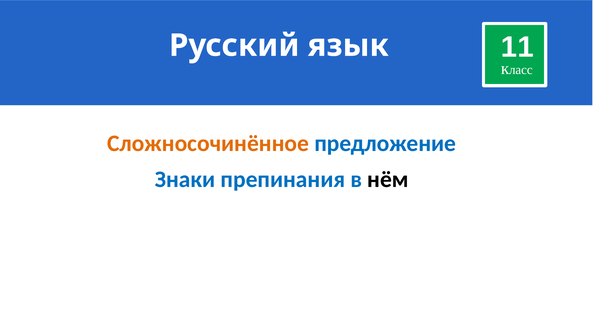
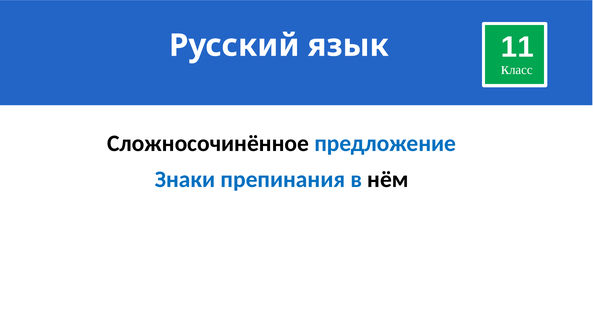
Сложносочинённое colour: orange -> black
